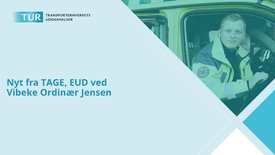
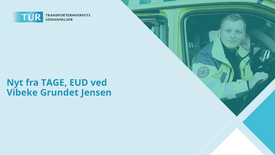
Ordinær: Ordinær -> Grundet
